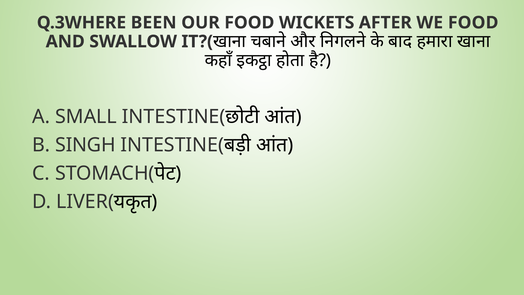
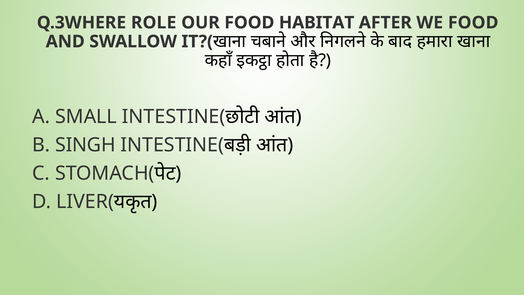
BEEN: BEEN -> ROLE
WICKETS: WICKETS -> HABITAT
